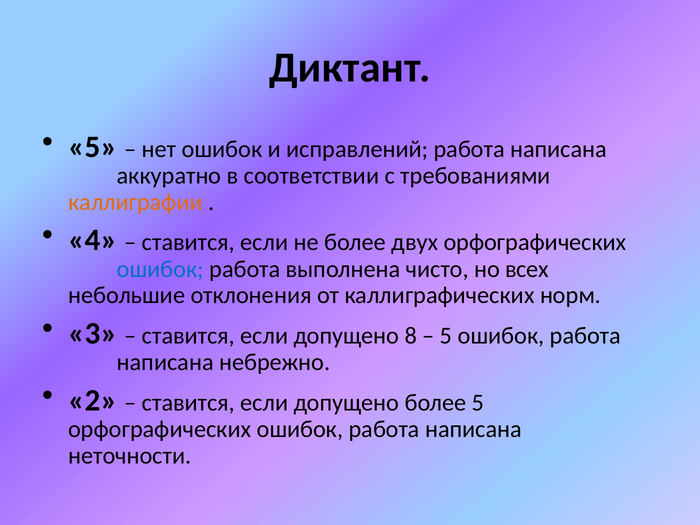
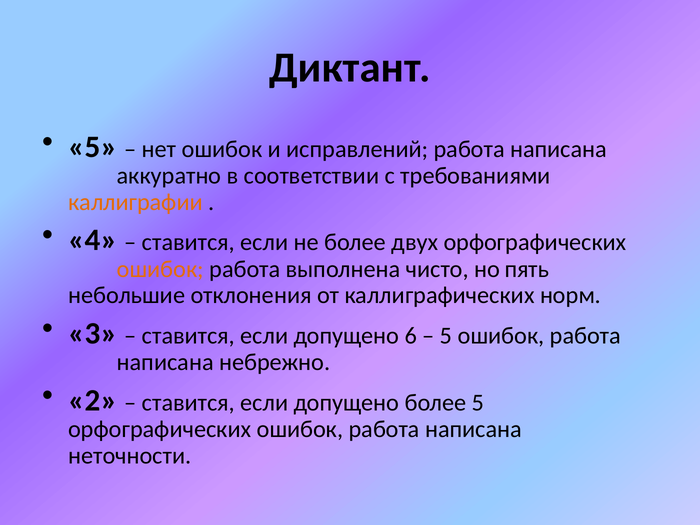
ошибок at (160, 269) colour: blue -> orange
всех: всех -> пять
8: 8 -> 6
